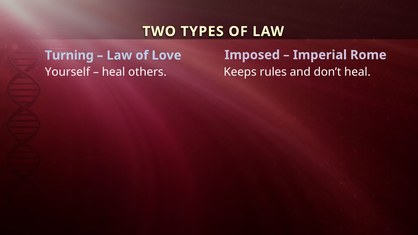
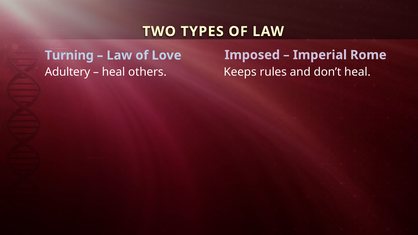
Yourself: Yourself -> Adultery
